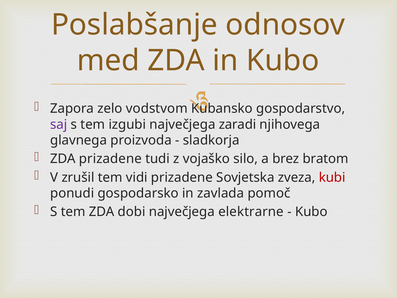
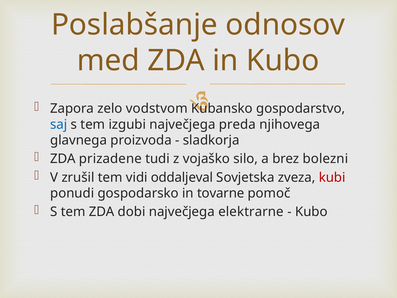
saj colour: purple -> blue
zaradi: zaradi -> preda
bratom: bratom -> bolezni
vidi prizadene: prizadene -> oddaljeval
zavlada: zavlada -> tovarne
